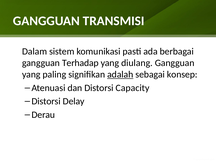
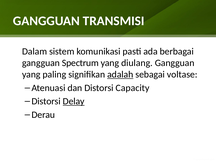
Terhadap: Terhadap -> Spectrum
konsep: konsep -> voltase
Delay underline: none -> present
